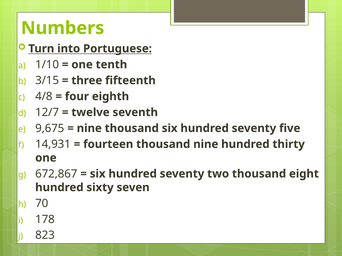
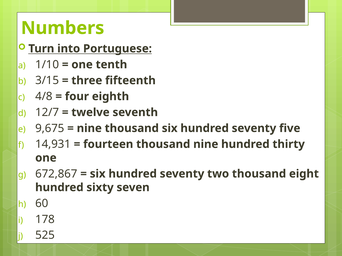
70: 70 -> 60
823: 823 -> 525
